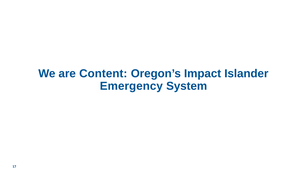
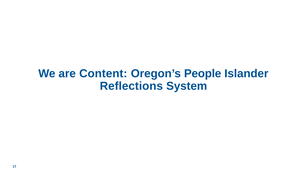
Impact: Impact -> People
Emergency: Emergency -> Reflections
